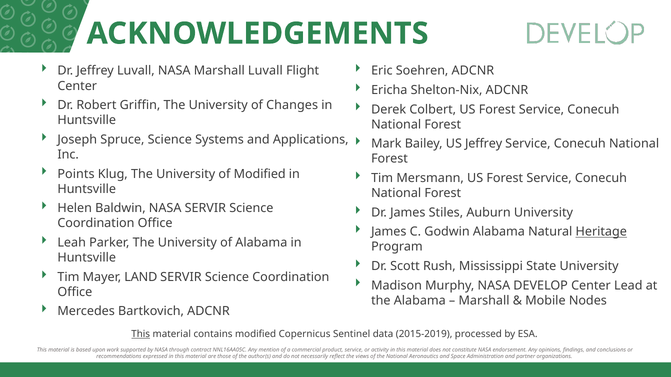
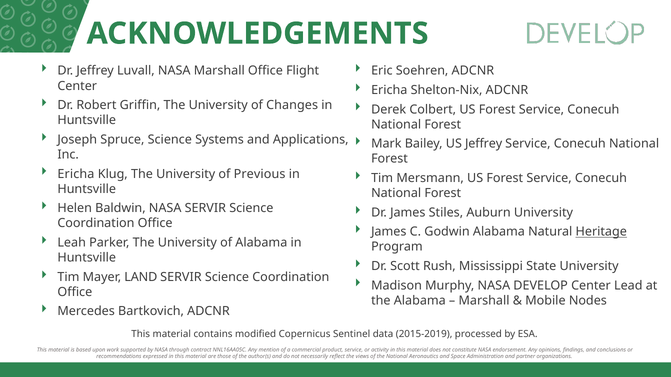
Marshall Luvall: Luvall -> Office
Points at (76, 174): Points -> Ericha
of Modified: Modified -> Previous
This at (141, 334) underline: present -> none
